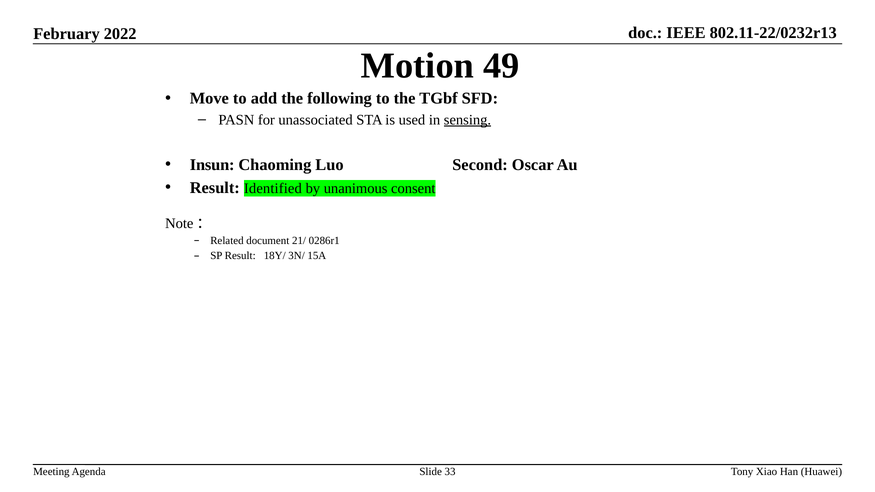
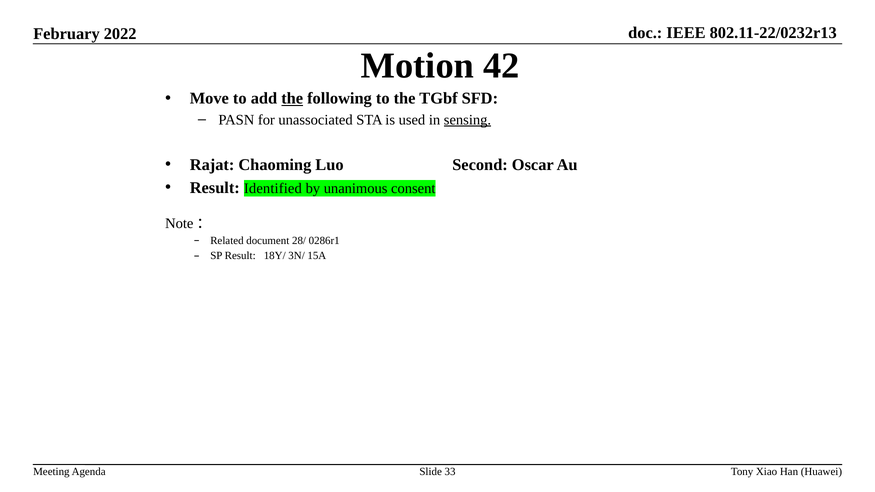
49: 49 -> 42
the at (292, 99) underline: none -> present
Insun: Insun -> Rajat
21/: 21/ -> 28/
